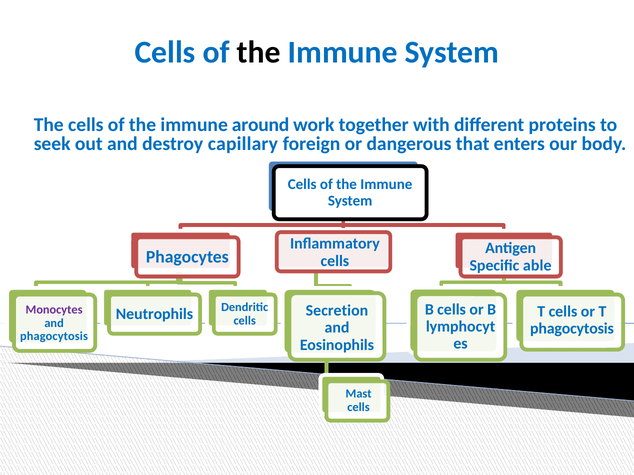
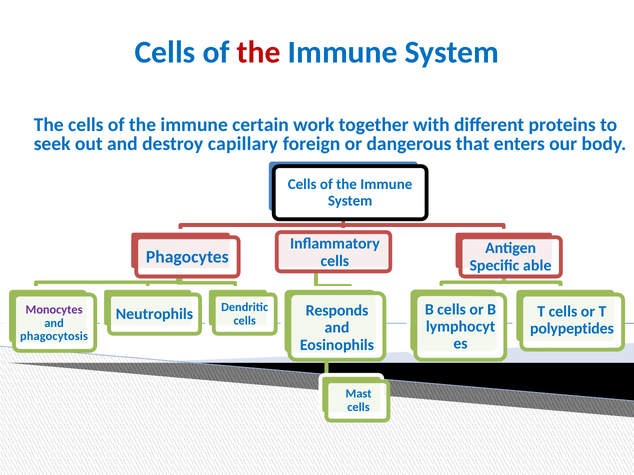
the at (259, 53) colour: black -> red
around: around -> certain
Secretion: Secretion -> Responds
phagocytosis at (572, 329): phagocytosis -> polypeptides
